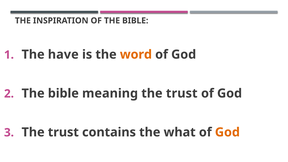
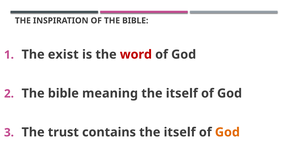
have: have -> exist
word colour: orange -> red
trust at (182, 93): trust -> itself
contains the what: what -> itself
